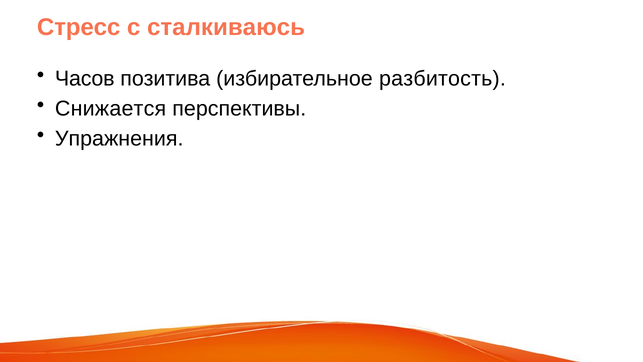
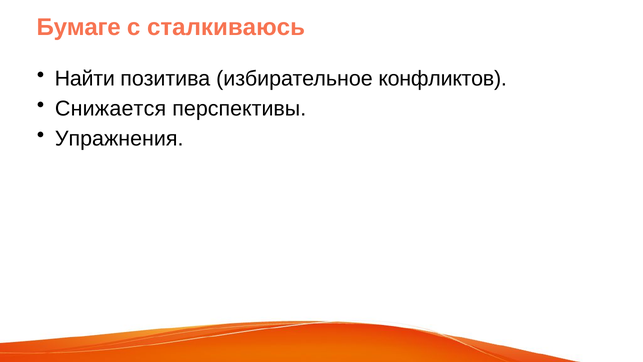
Стресс: Стресс -> Бумаге
Часов: Часов -> Найти
разбитость: разбитость -> конфликтов
